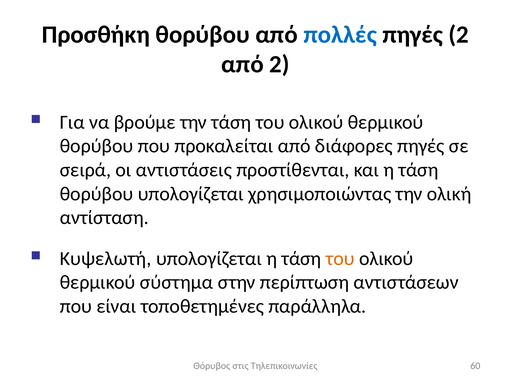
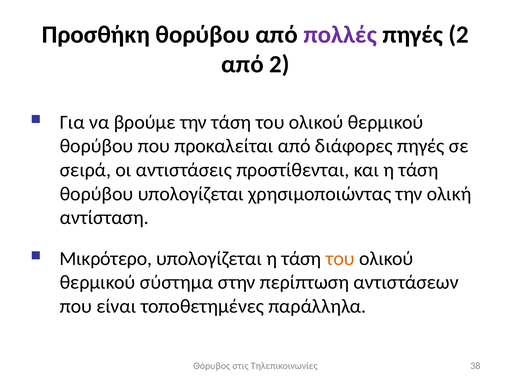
πολλές colour: blue -> purple
Κυψελωτή: Κυψελωτή -> Μικρότερο
60: 60 -> 38
